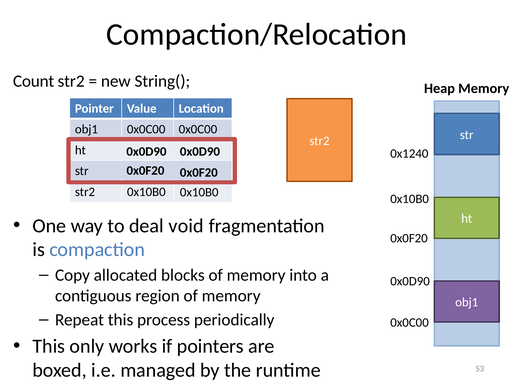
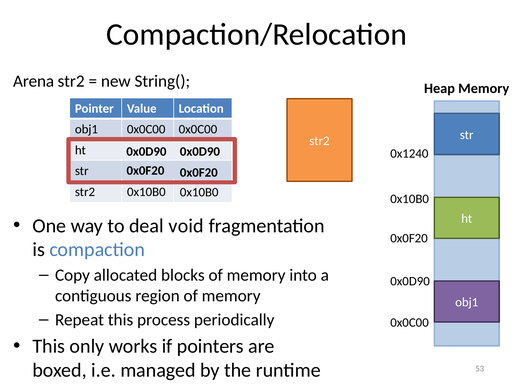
Count: Count -> Arena
